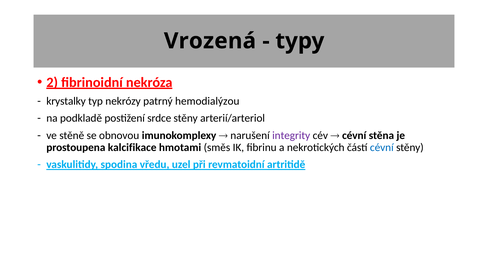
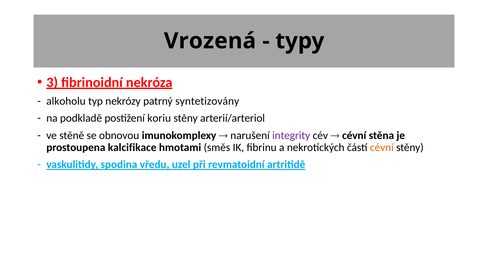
2: 2 -> 3
krystalky: krystalky -> alkoholu
hemodialýzou: hemodialýzou -> syntetizovány
srdce: srdce -> koriu
cévní at (382, 148) colour: blue -> orange
